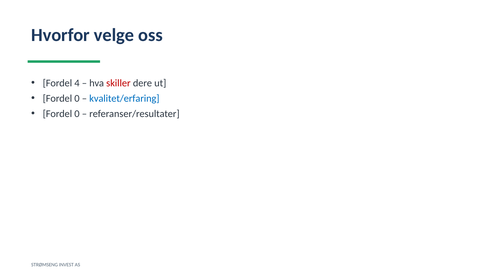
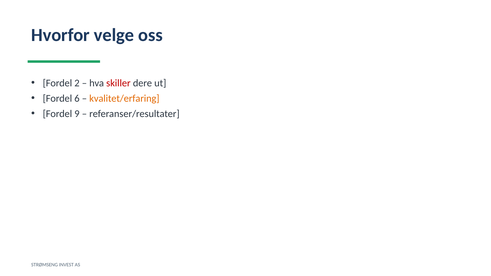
4: 4 -> 2
0 at (77, 99): 0 -> 6
kvalitet/erfaring colour: blue -> orange
0 at (77, 114): 0 -> 9
